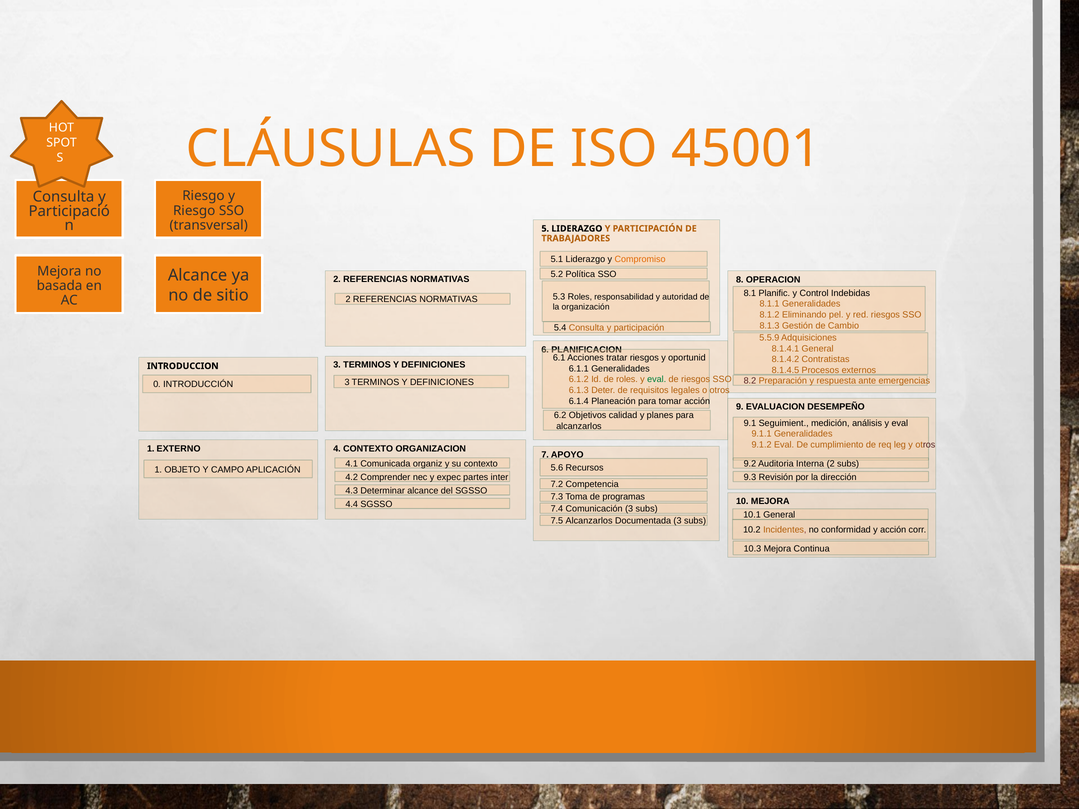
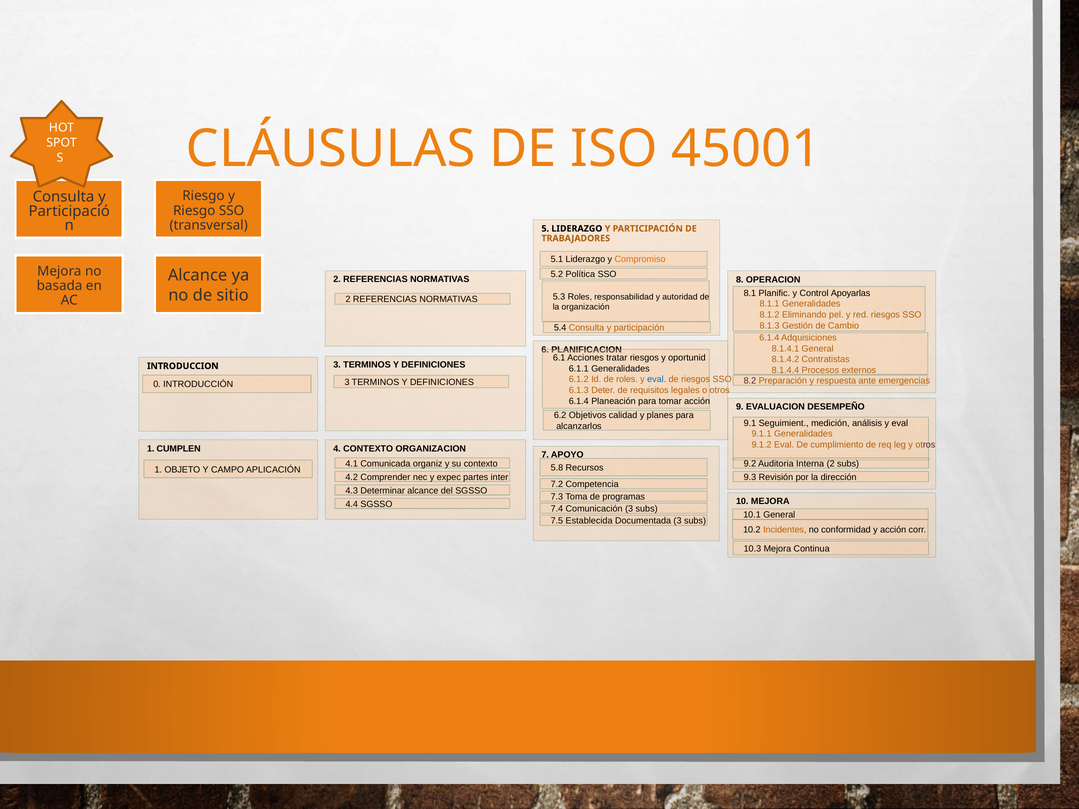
Indebidas: Indebidas -> Apoyarlas
5.5.9 at (769, 338): 5.5.9 -> 6.1.4
8.1.4.5: 8.1.4.5 -> 8.1.4.4
eval at (657, 380) colour: green -> blue
EXTERNO: EXTERNO -> CUMPLEN
5.6: 5.6 -> 5.8
7.5 Alcanzarlos: Alcanzarlos -> Establecida
